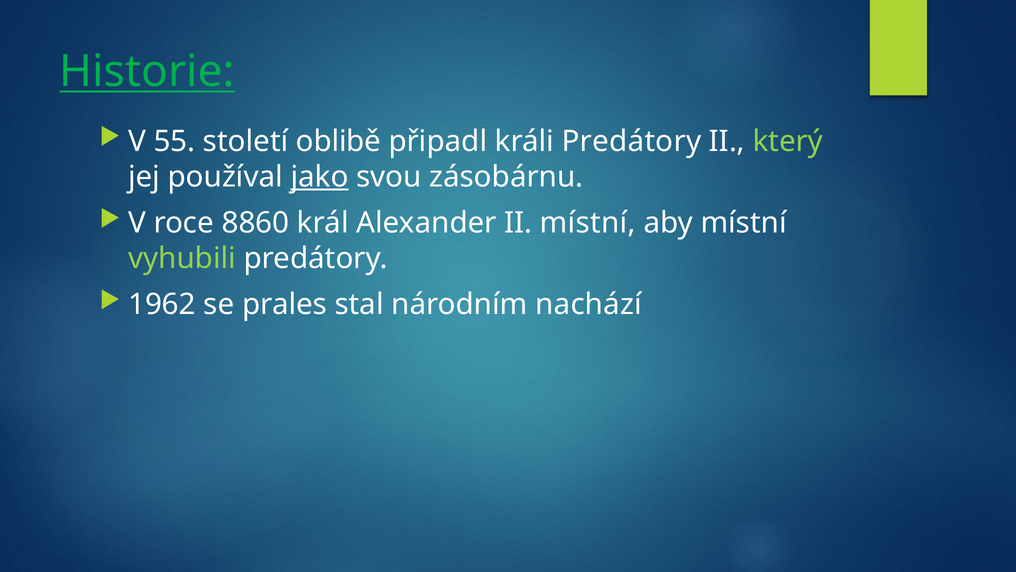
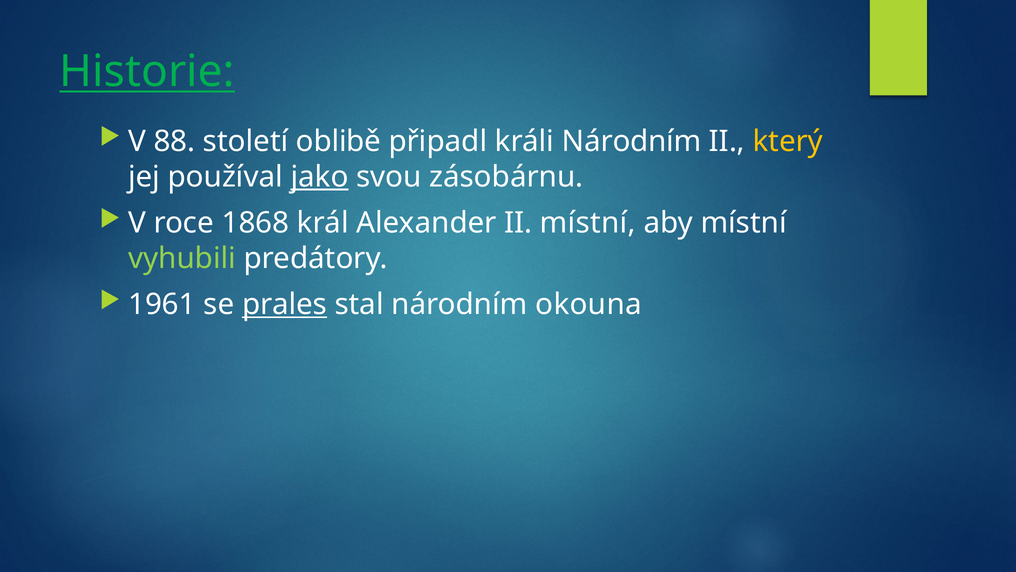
55: 55 -> 88
králi Predátory: Predátory -> Národním
který colour: light green -> yellow
8860: 8860 -> 1868
1962: 1962 -> 1961
prales underline: none -> present
nachází: nachází -> okouna
